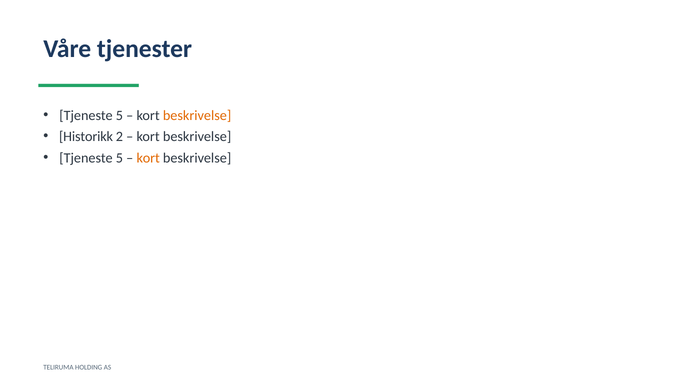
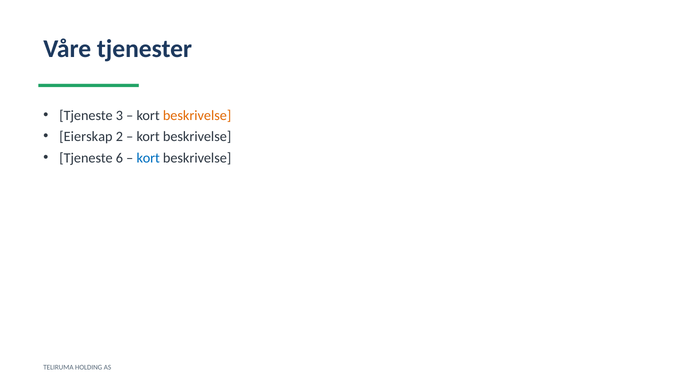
5 at (119, 115): 5 -> 3
Historikk: Historikk -> Eierskap
5 at (119, 158): 5 -> 6
kort at (148, 158) colour: orange -> blue
